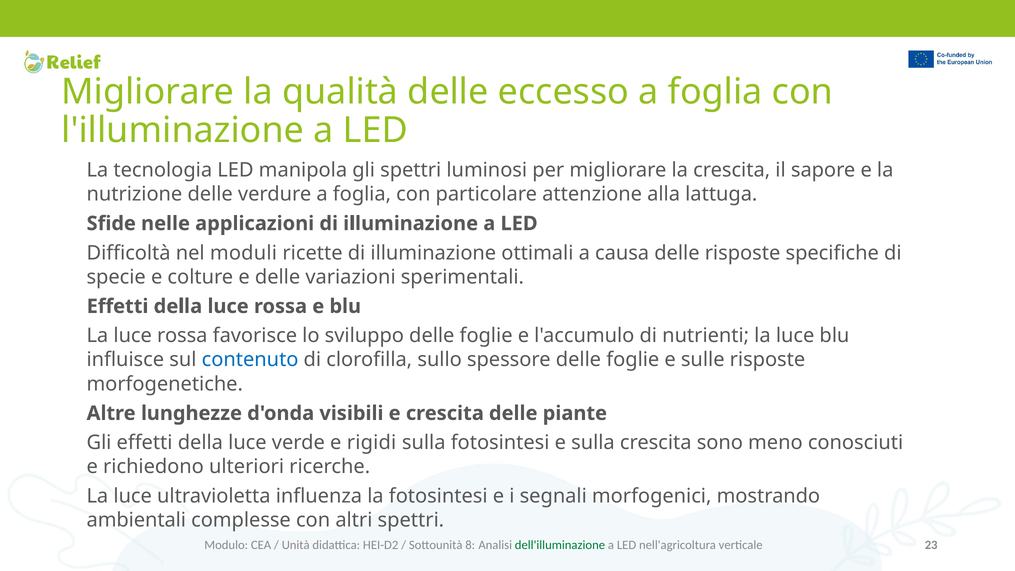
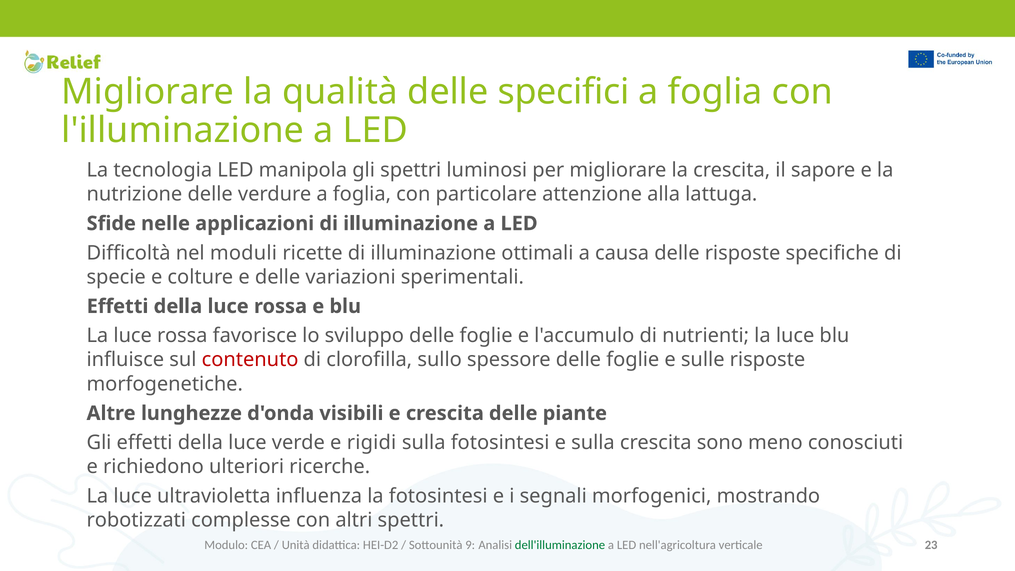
eccesso: eccesso -> specifici
contenuto colour: blue -> red
ambientali: ambientali -> robotizzati
8: 8 -> 9
